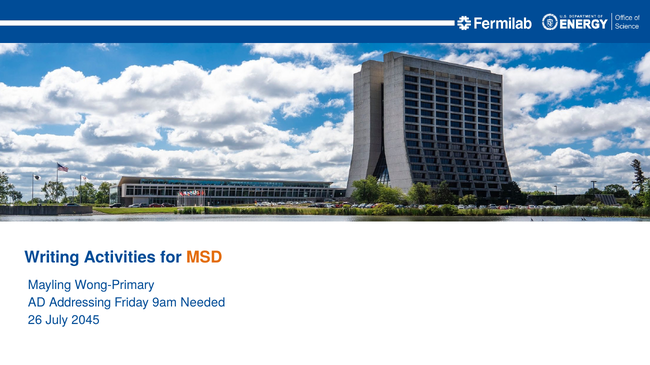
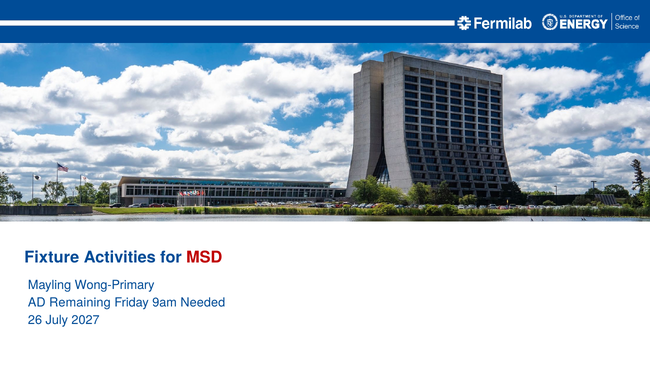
Writing: Writing -> Fixture
MSD colour: orange -> red
Addressing: Addressing -> Remaining
2045: 2045 -> 2027
